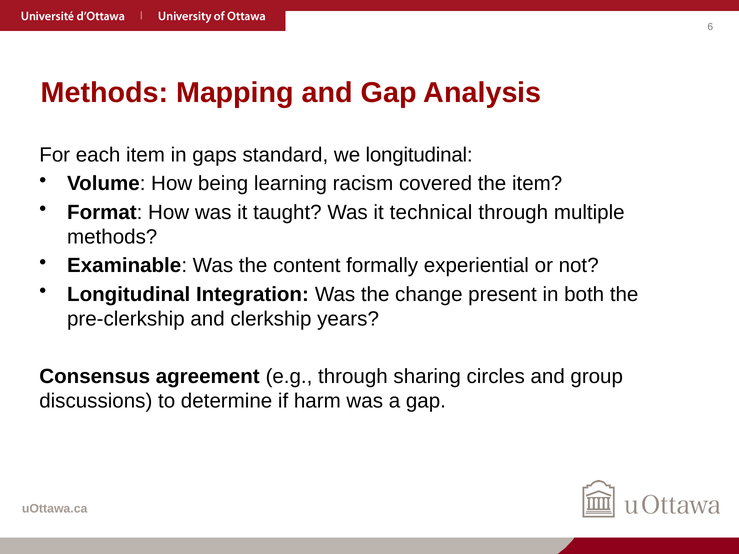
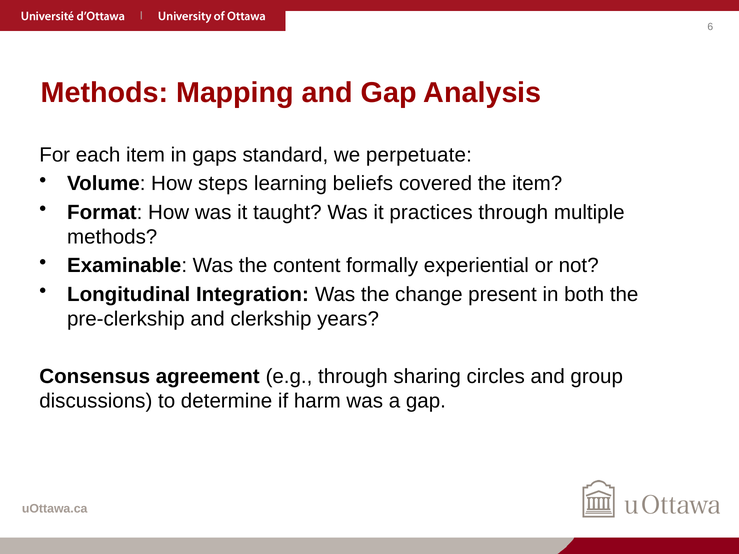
we longitudinal: longitudinal -> perpetuate
being: being -> steps
racism: racism -> beliefs
technical: technical -> practices
